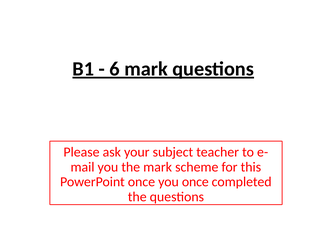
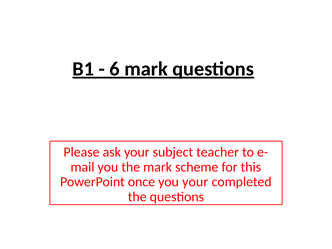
you once: once -> your
